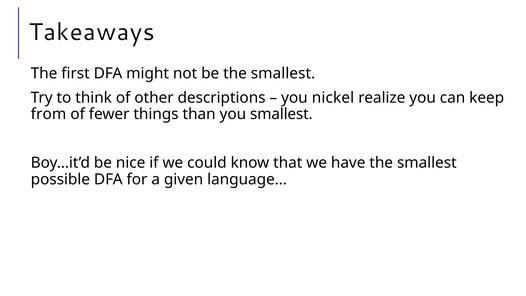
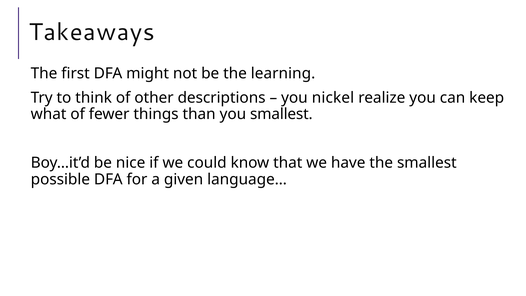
be the smallest: smallest -> learning
from: from -> what
